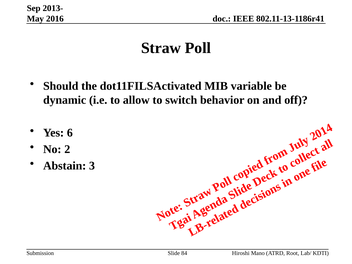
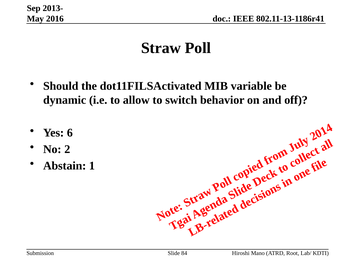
Abstain 3: 3 -> 1
